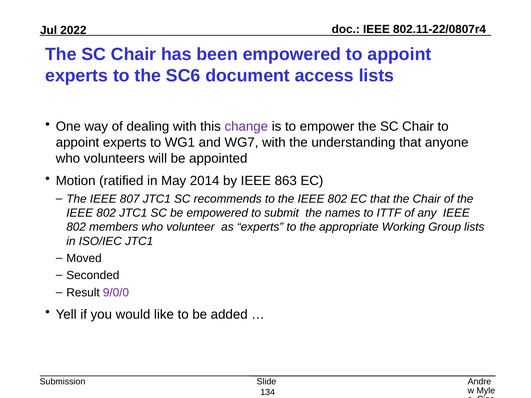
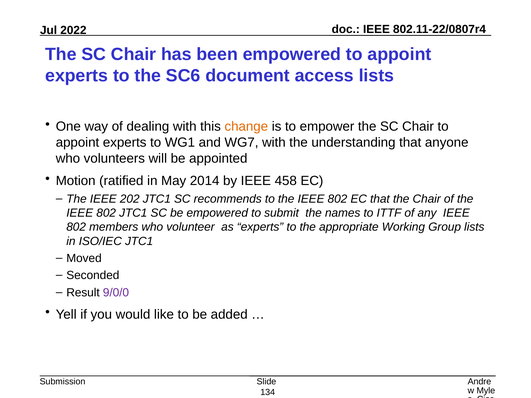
change colour: purple -> orange
863: 863 -> 458
807: 807 -> 202
